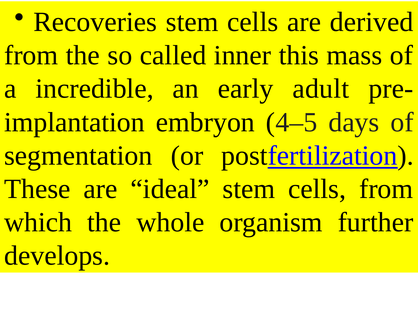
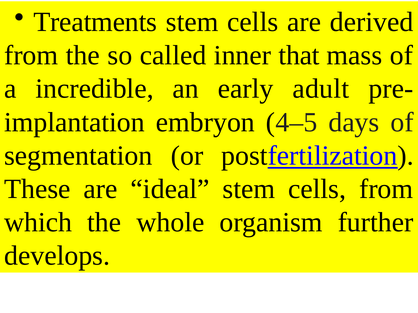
Recoveries: Recoveries -> Treatments
this: this -> that
